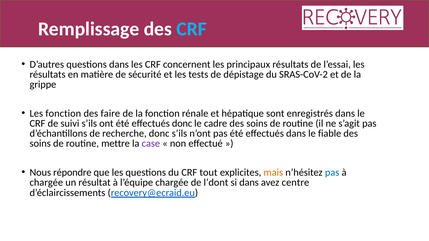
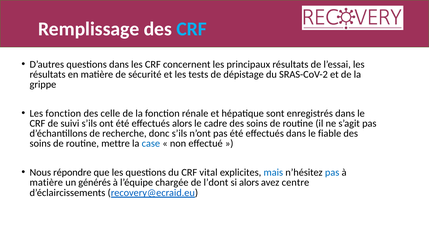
faire: faire -> celle
effectués donc: donc -> alors
case colour: purple -> blue
tout: tout -> vital
mais colour: orange -> blue
chargée at (46, 183): chargée -> matière
résultat: résultat -> générés
si dans: dans -> alors
